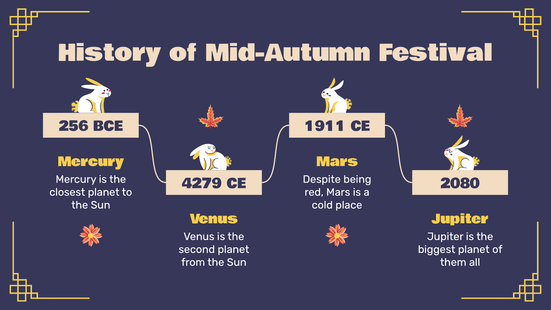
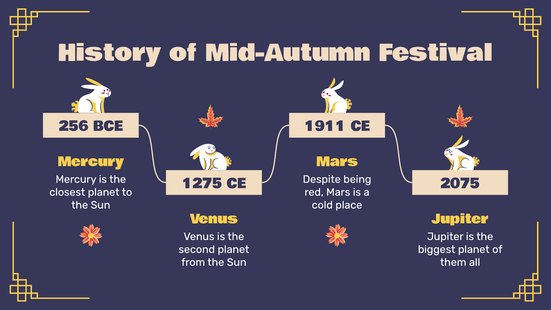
4279: 4279 -> 1275
2080: 2080 -> 2075
